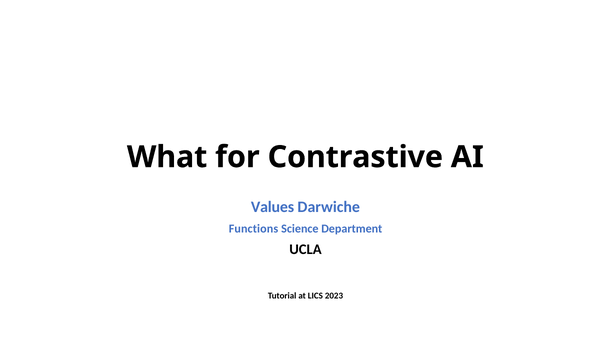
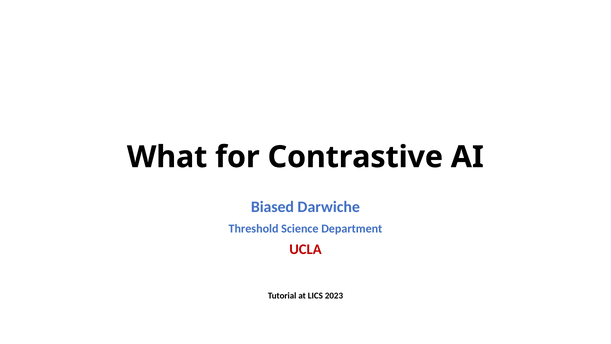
Values: Values -> Biased
Functions: Functions -> Threshold
UCLA colour: black -> red
